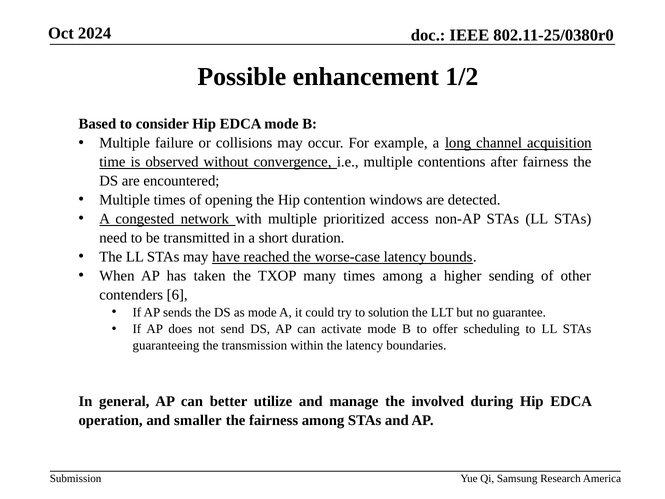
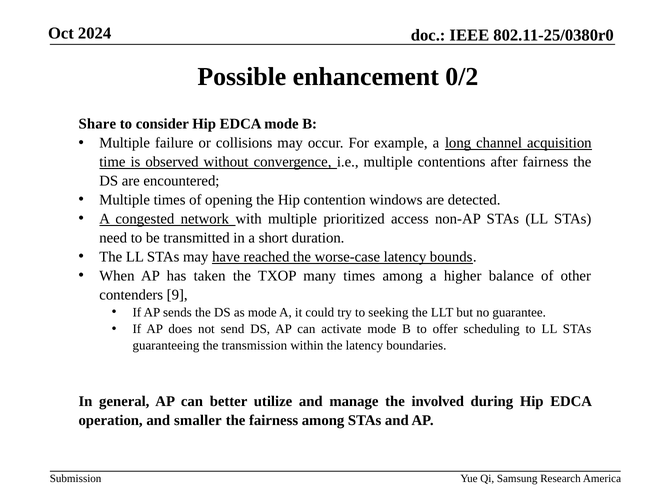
1/2: 1/2 -> 0/2
Based: Based -> Share
sending: sending -> balance
6: 6 -> 9
solution: solution -> seeking
